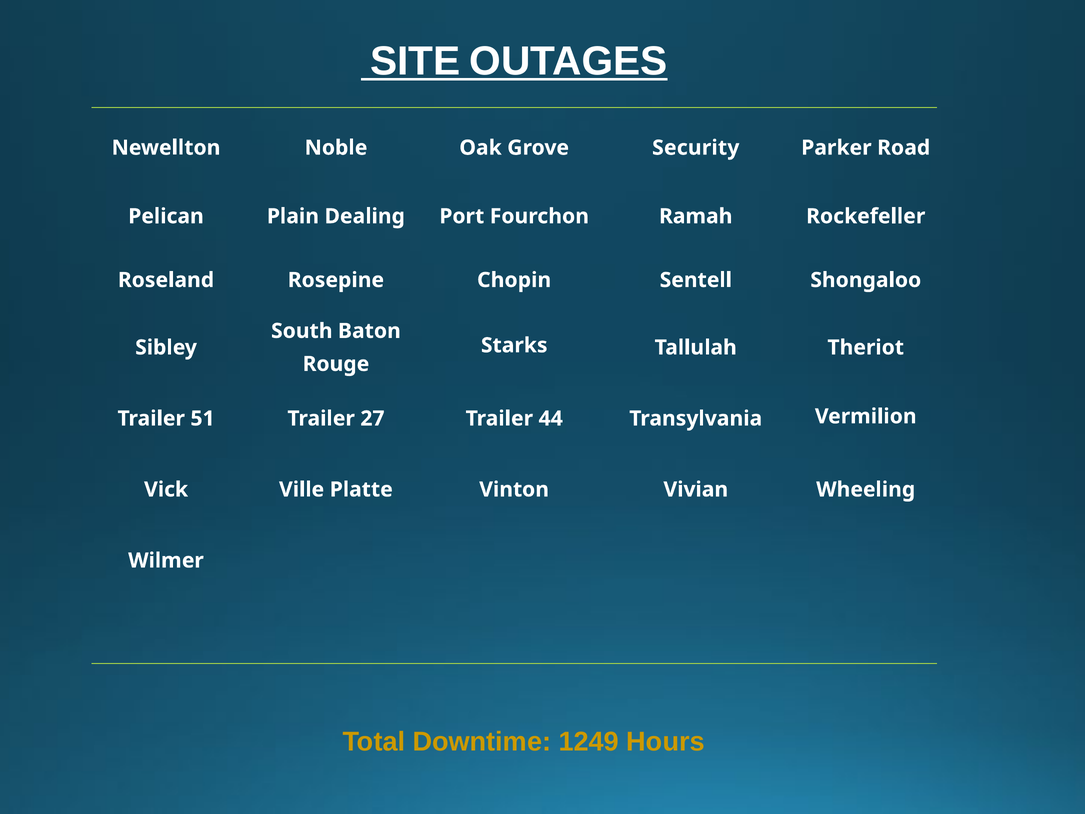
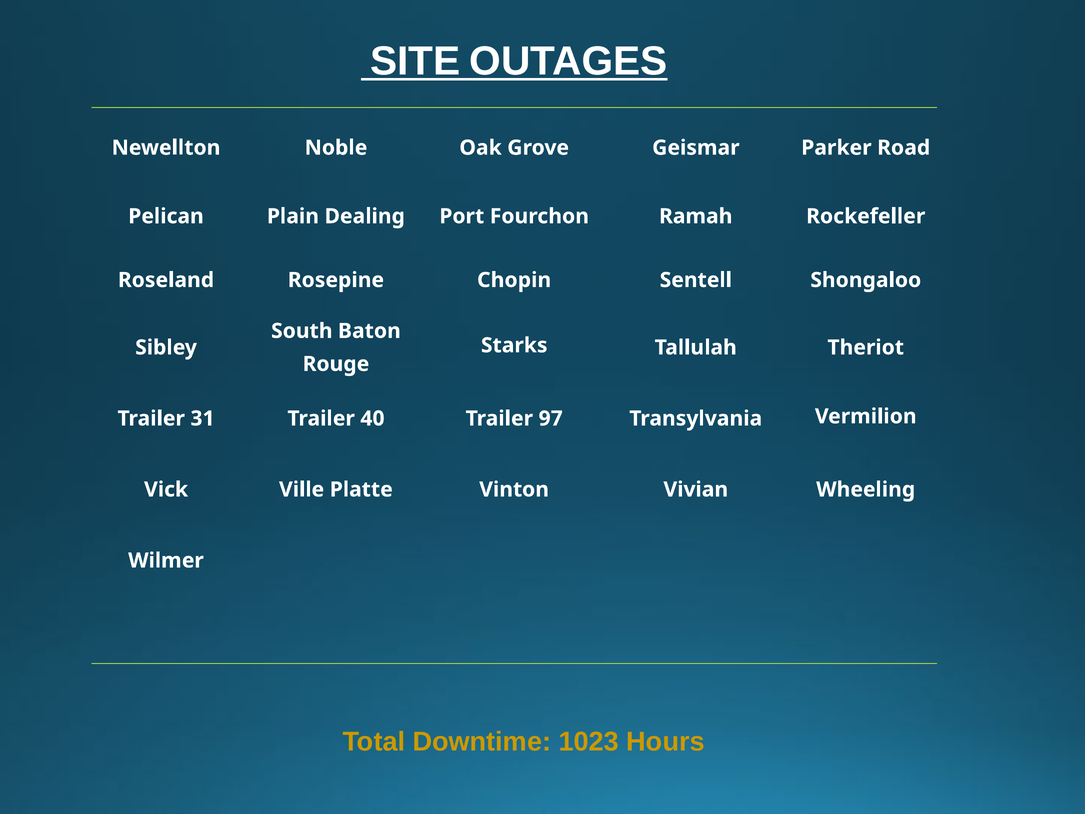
Security: Security -> Geismar
51: 51 -> 31
27: 27 -> 40
44: 44 -> 97
1249: 1249 -> 1023
